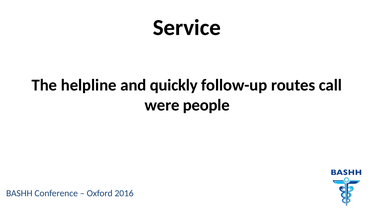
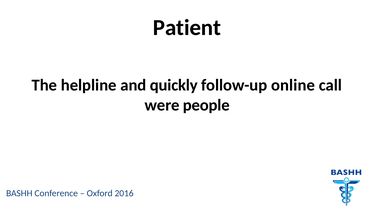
Service: Service -> Patient
routes: routes -> online
